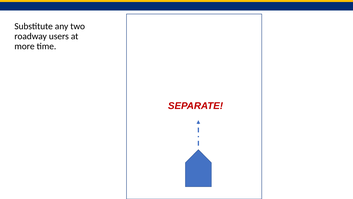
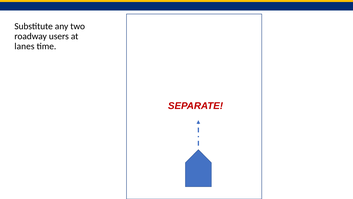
more: more -> lanes
